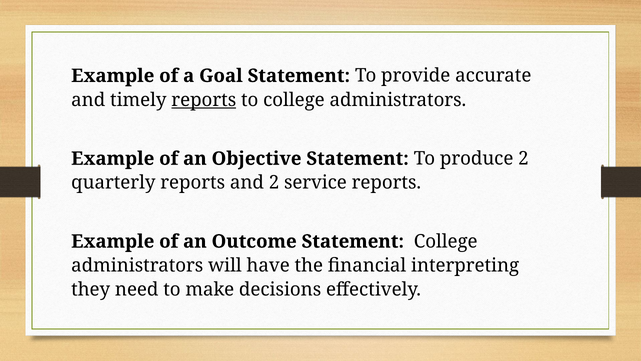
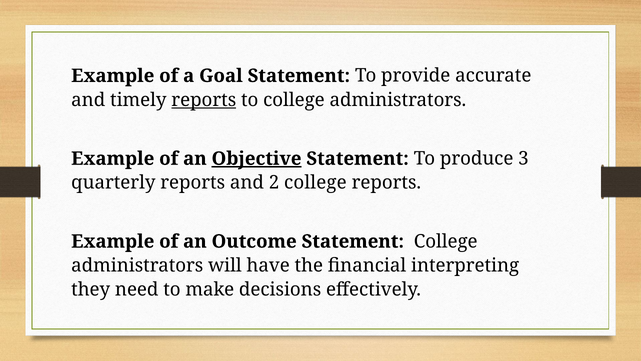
Objective underline: none -> present
produce 2: 2 -> 3
2 service: service -> college
